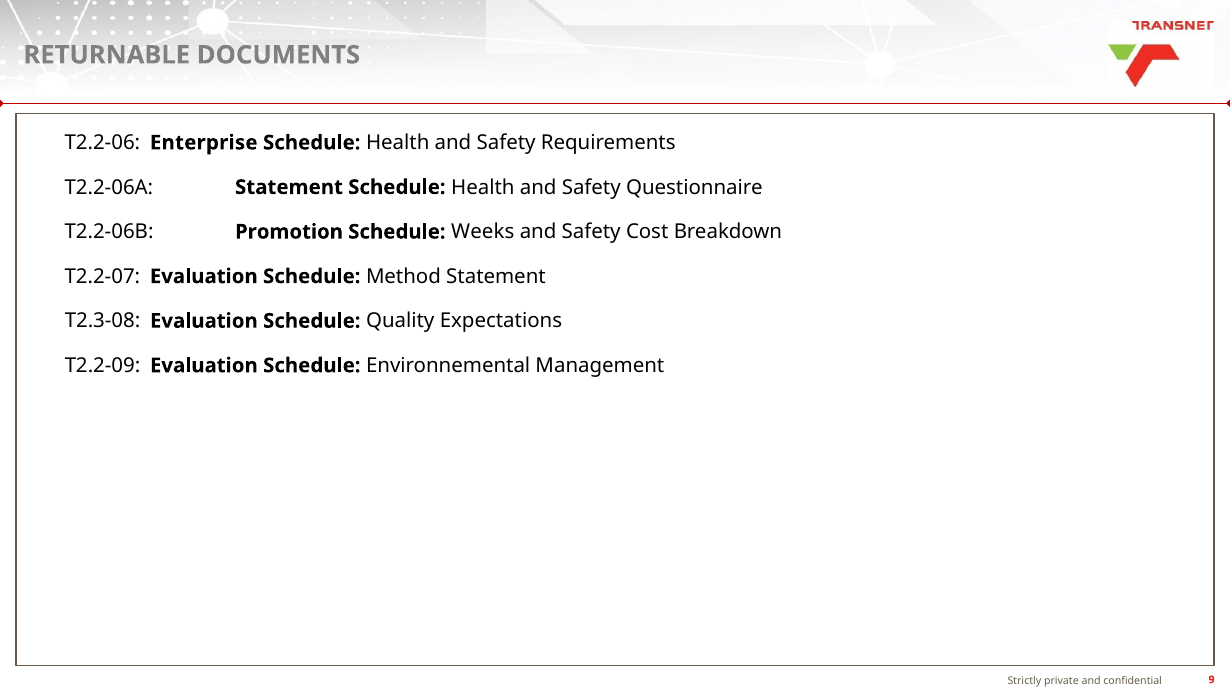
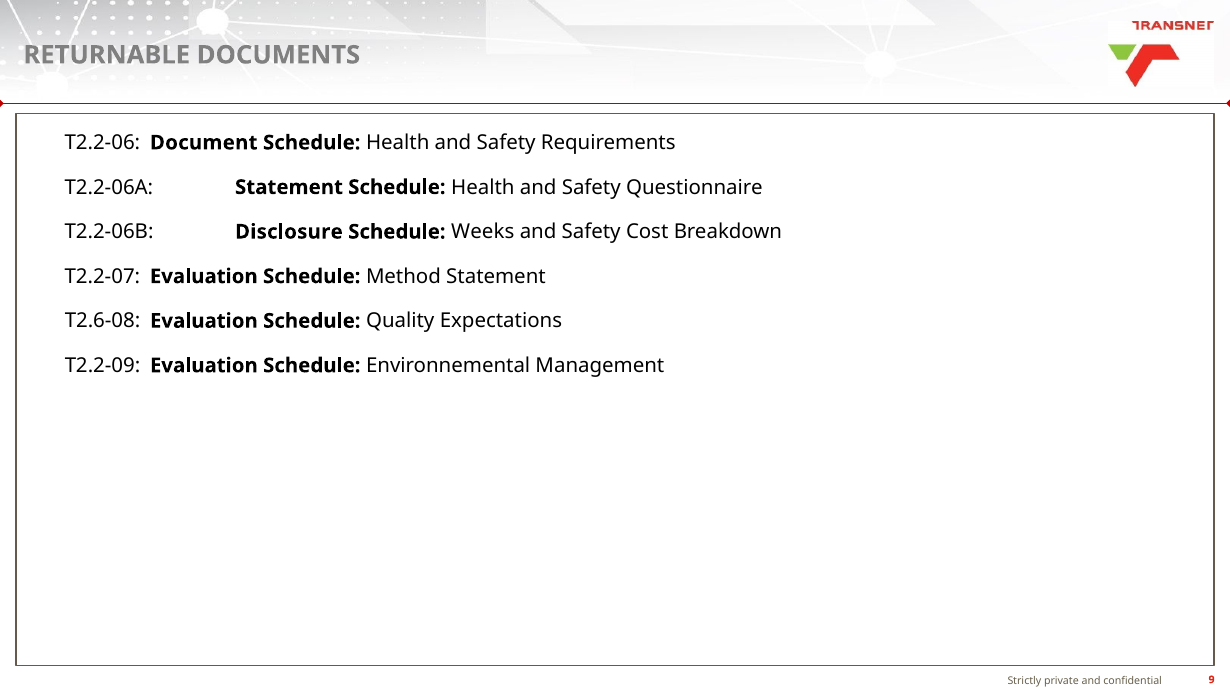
Enterprise: Enterprise -> Document
Promotion: Promotion -> Disclosure
T2.3-08: T2.3-08 -> T2.6-08
